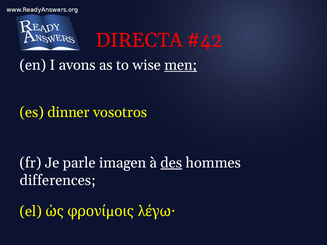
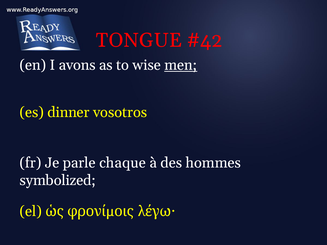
DIRECTA: DIRECTA -> TONGUE
imagen: imagen -> chaque
des underline: present -> none
differences: differences -> symbolized
